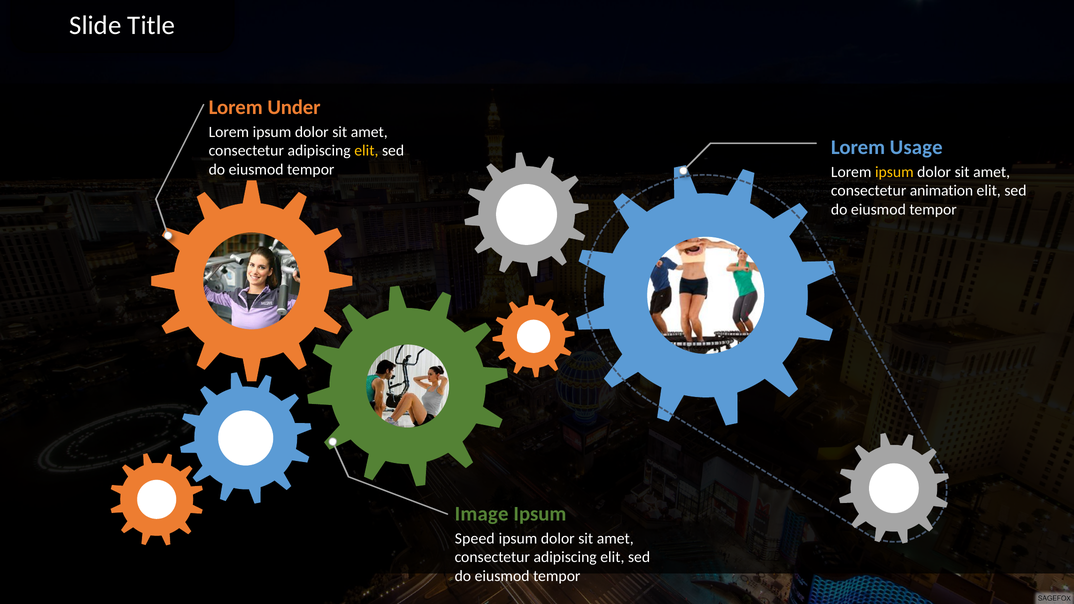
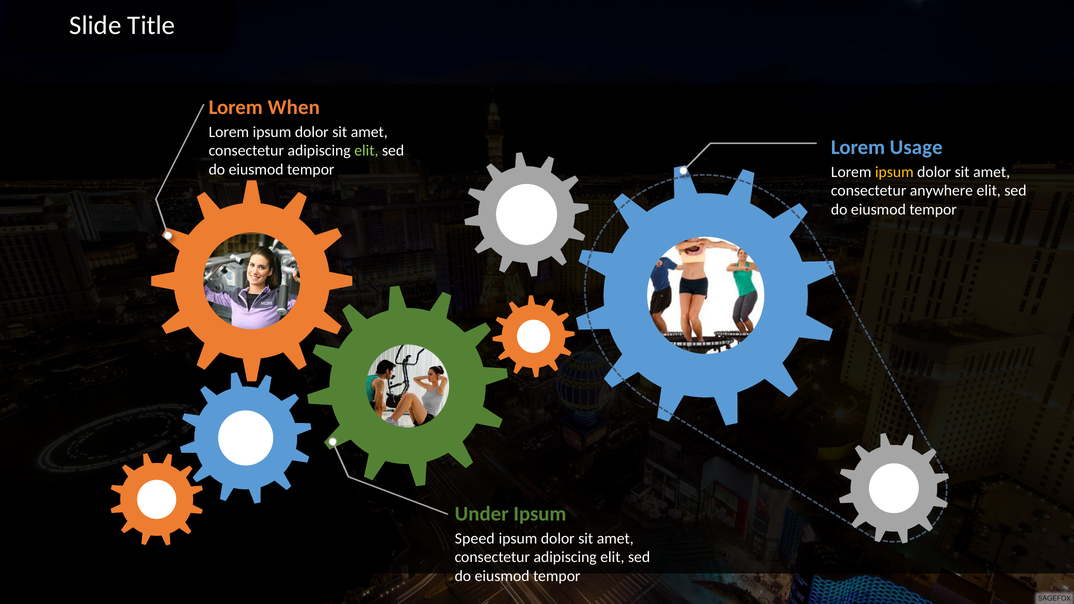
Under: Under -> When
elit at (366, 151) colour: yellow -> light green
animation: animation -> anywhere
Image: Image -> Under
